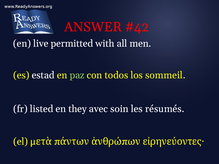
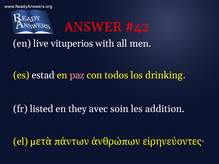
permitted: permitted -> vituperios
paz colour: light green -> pink
sommeil: sommeil -> drinking
résumés: résumés -> addition
